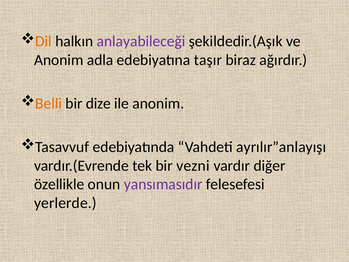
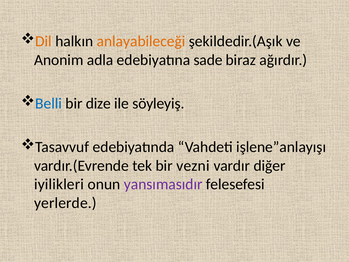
anlayabileceği colour: purple -> orange
taşır: taşır -> sade
Belli colour: orange -> blue
ile anonim: anonim -> söyleyiş
ayrılır”anlayışı: ayrılır”anlayışı -> işlene”anlayışı
özellikle: özellikle -> iyilikleri
